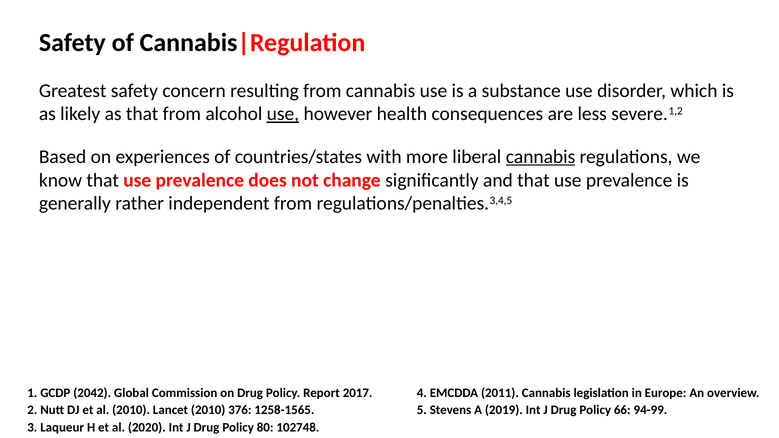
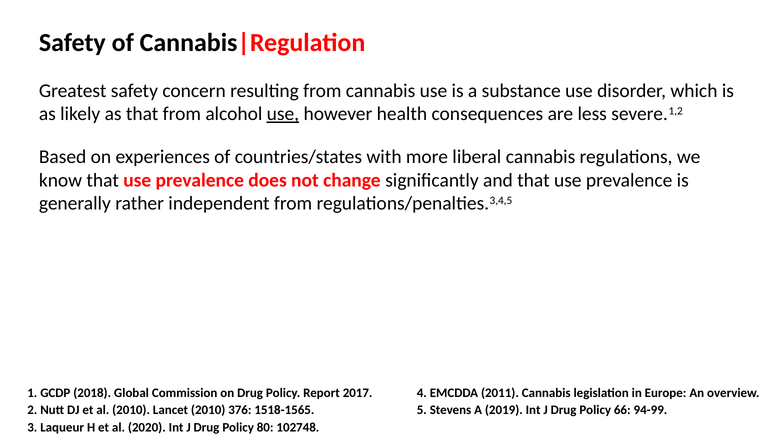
cannabis at (541, 157) underline: present -> none
2042: 2042 -> 2018
1258-1565: 1258-1565 -> 1518-1565
